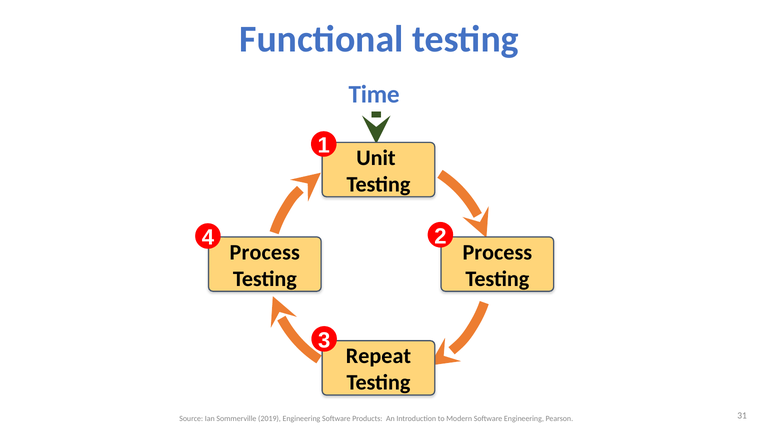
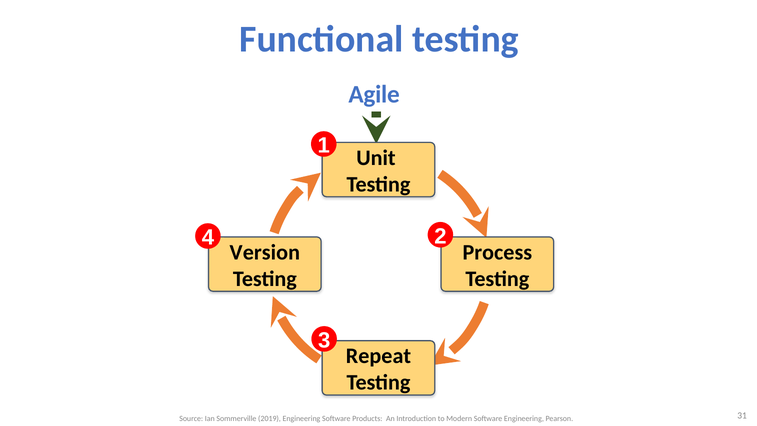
Time: Time -> Agile
Process at (265, 252): Process -> Version
